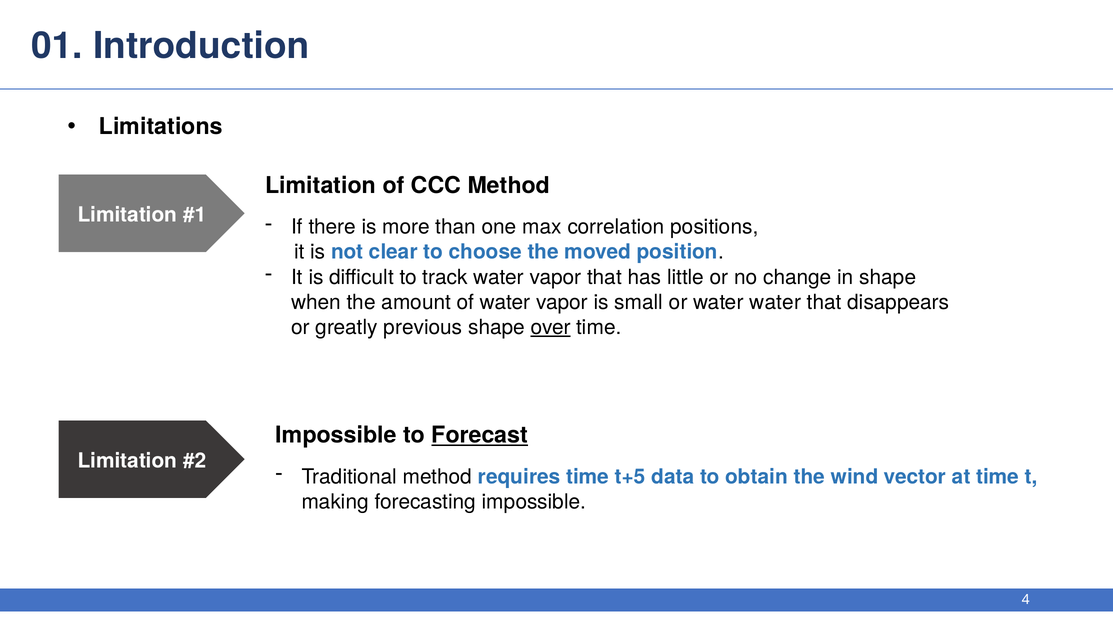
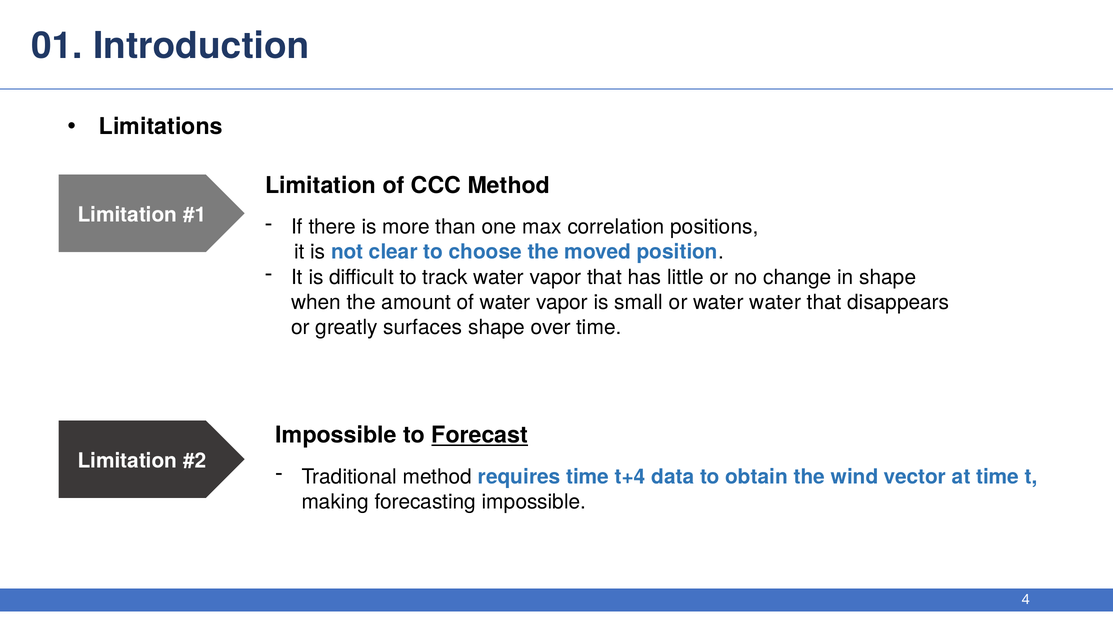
previous: previous -> surfaces
over underline: present -> none
t+5: t+5 -> t+4
